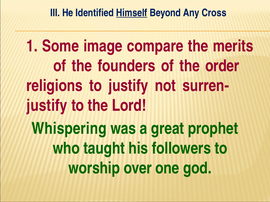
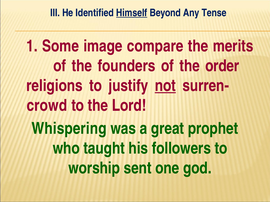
Cross: Cross -> Tense
not underline: none -> present
justify at (47, 106): justify -> crowd
over: over -> sent
